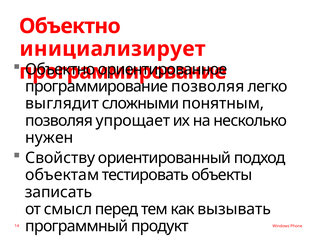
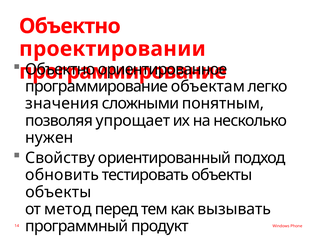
инициализирует: инициализирует -> проектировании
позволяя at (208, 86): позволяя -> объектам
выглядит: выглядит -> значения
объектам: объектам -> обновить
записать at (59, 192): записать -> объекты
смысл: смысл -> метод
